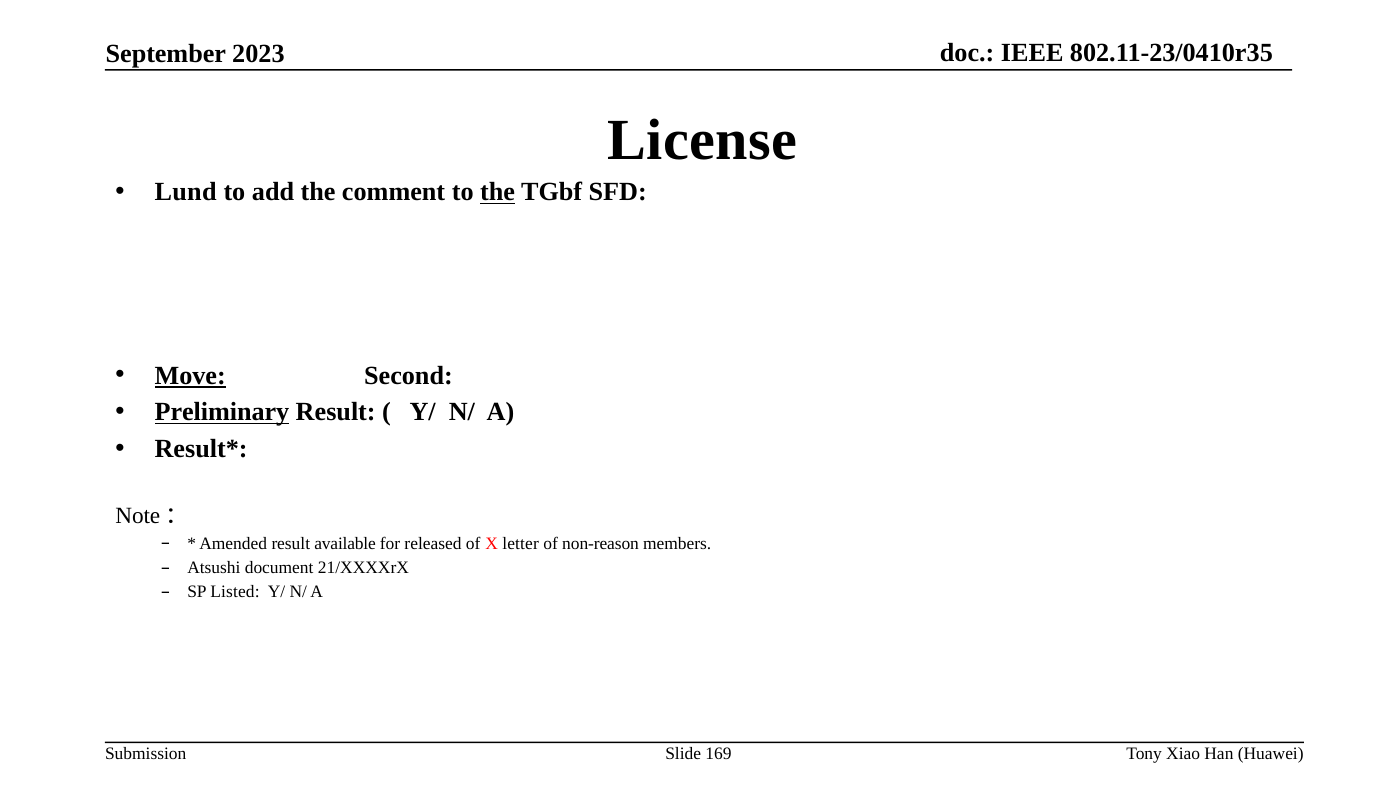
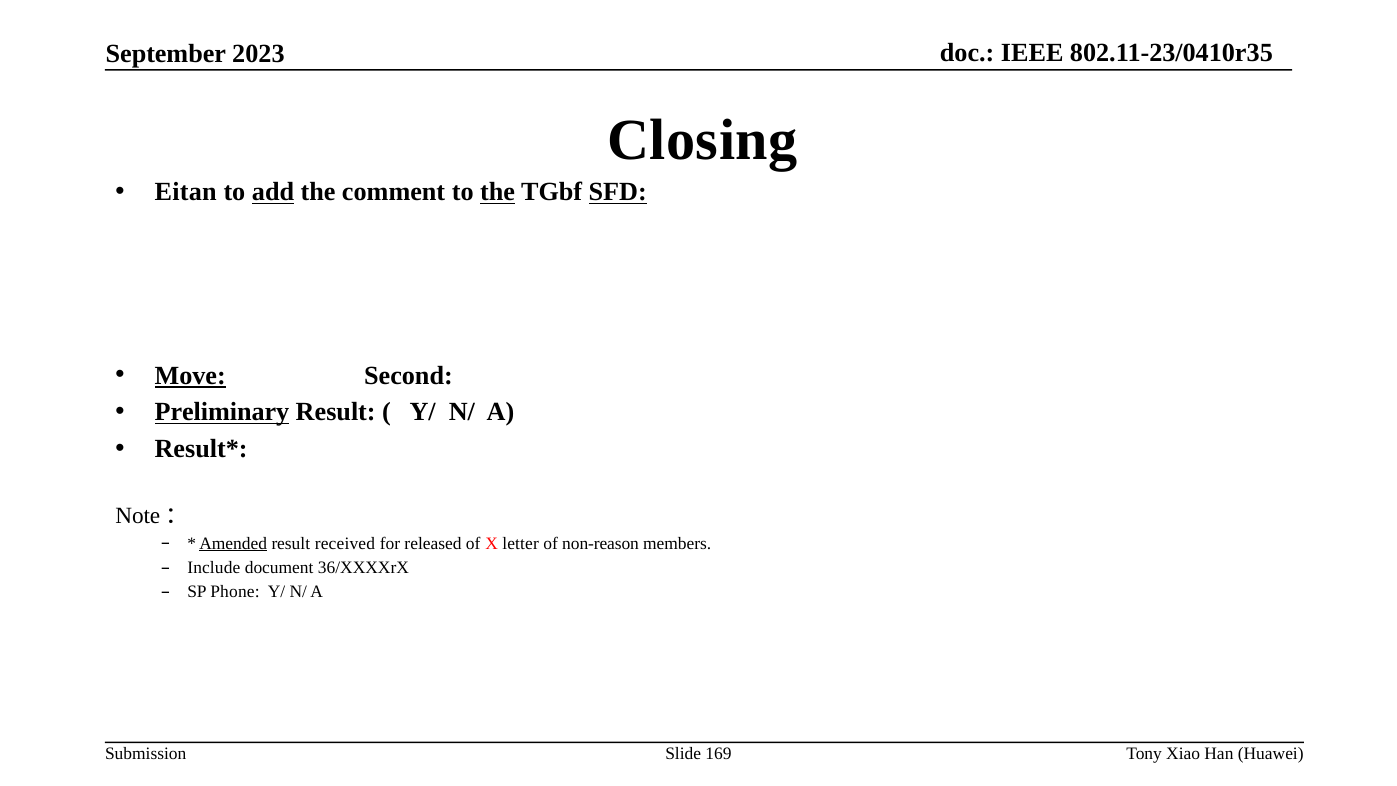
License: License -> Closing
Lund: Lund -> Eitan
add underline: none -> present
SFD underline: none -> present
Amended underline: none -> present
available: available -> received
Atsushi: Atsushi -> Include
21/XXXXrX: 21/XXXXrX -> 36/XXXXrX
Listed: Listed -> Phone
